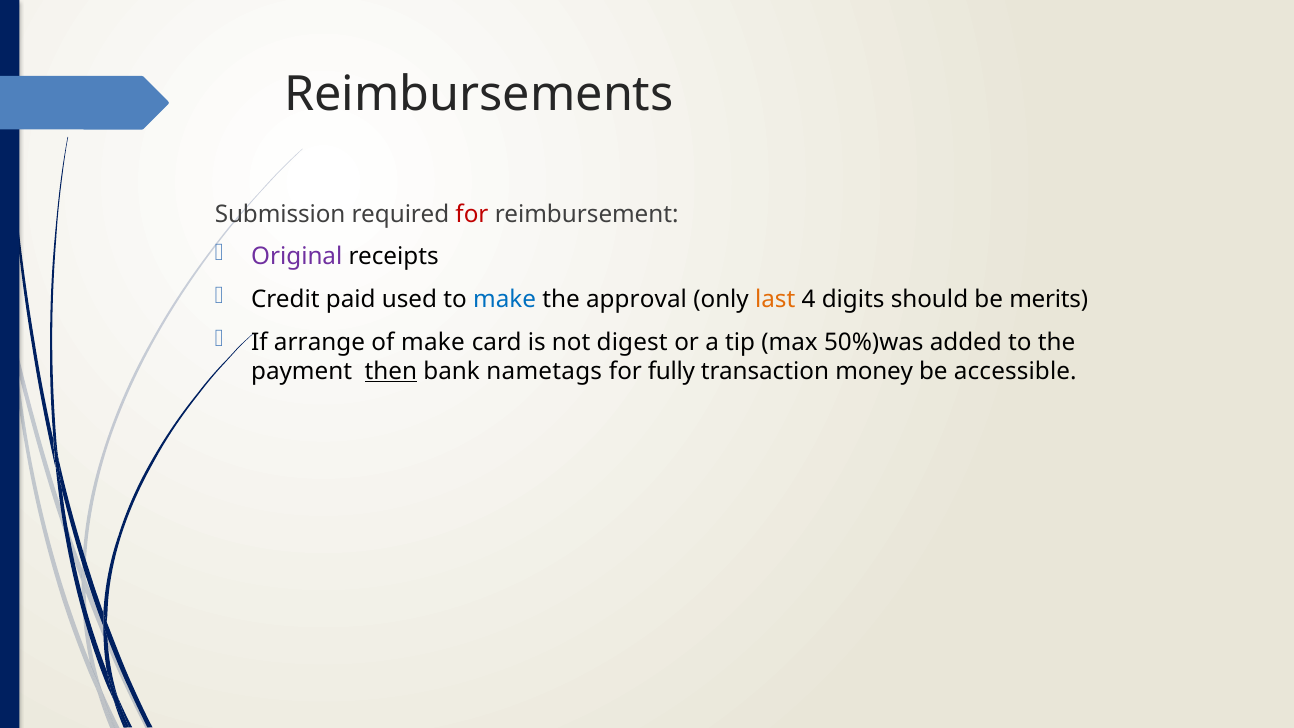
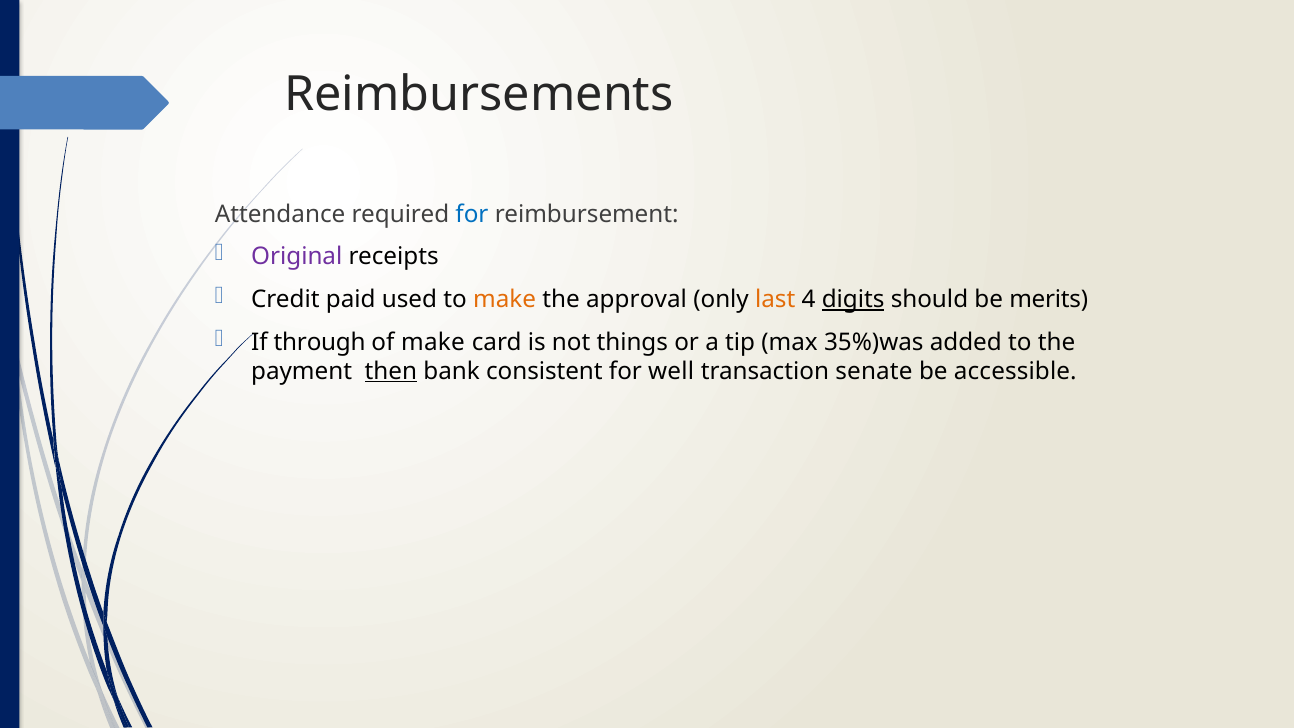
Submission: Submission -> Attendance
for at (472, 214) colour: red -> blue
make at (505, 299) colour: blue -> orange
digits underline: none -> present
arrange: arrange -> through
digest: digest -> things
50%)was: 50%)was -> 35%)was
nametags: nametags -> consistent
fully: fully -> well
money: money -> senate
